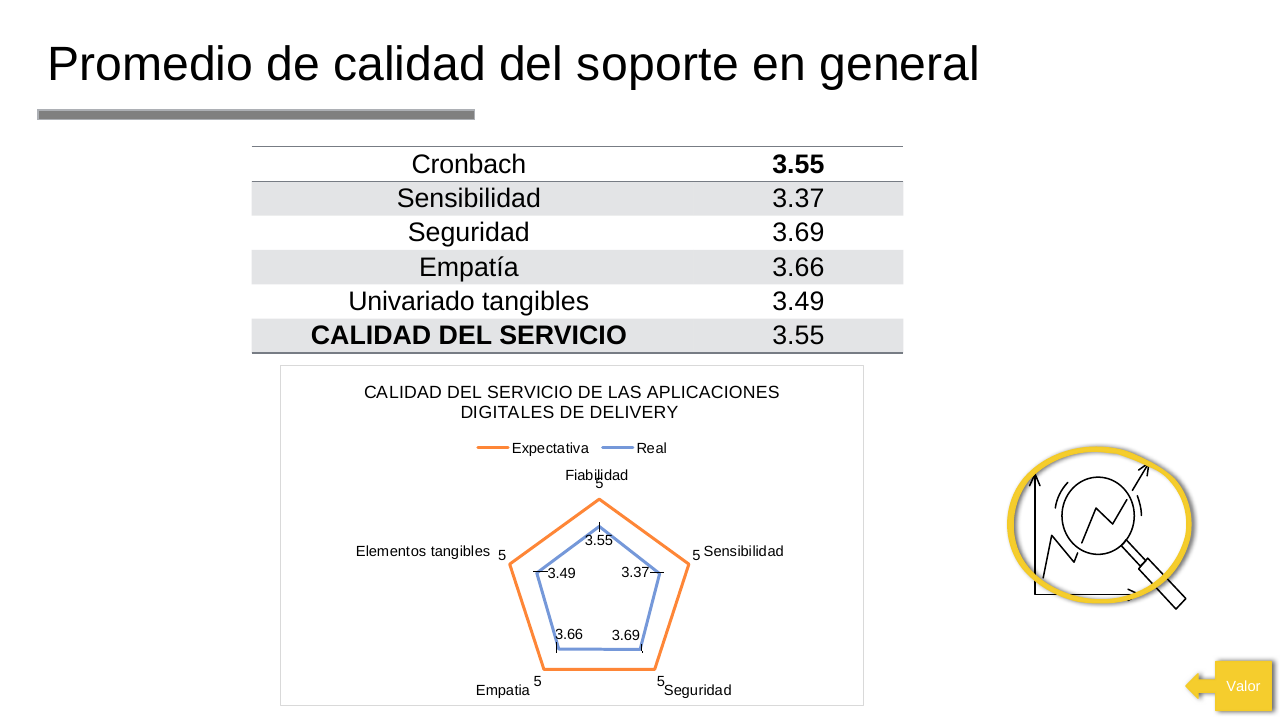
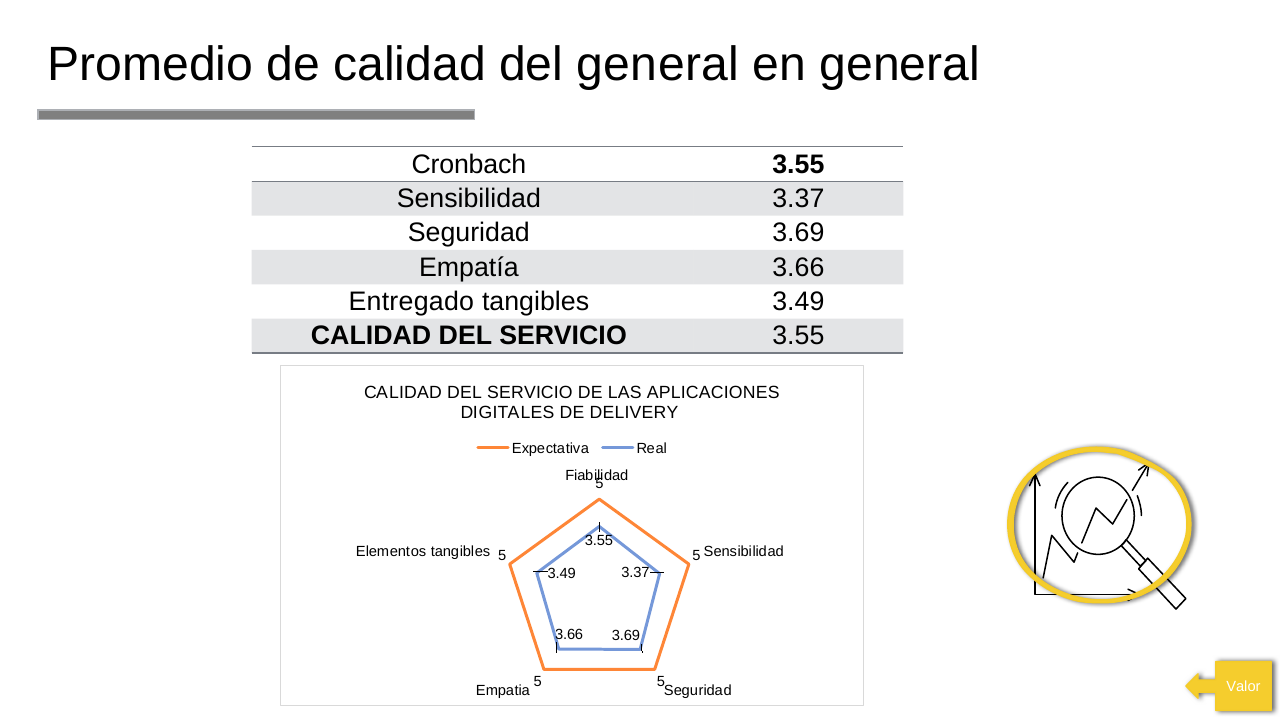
del soporte: soporte -> general
Univariado: Univariado -> Entregado
